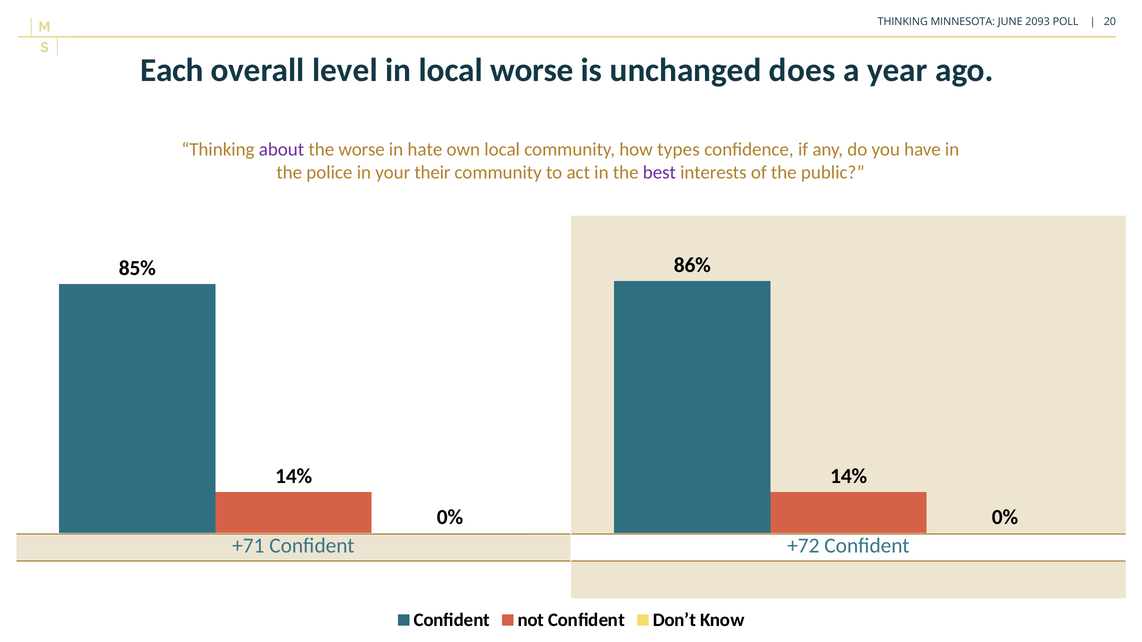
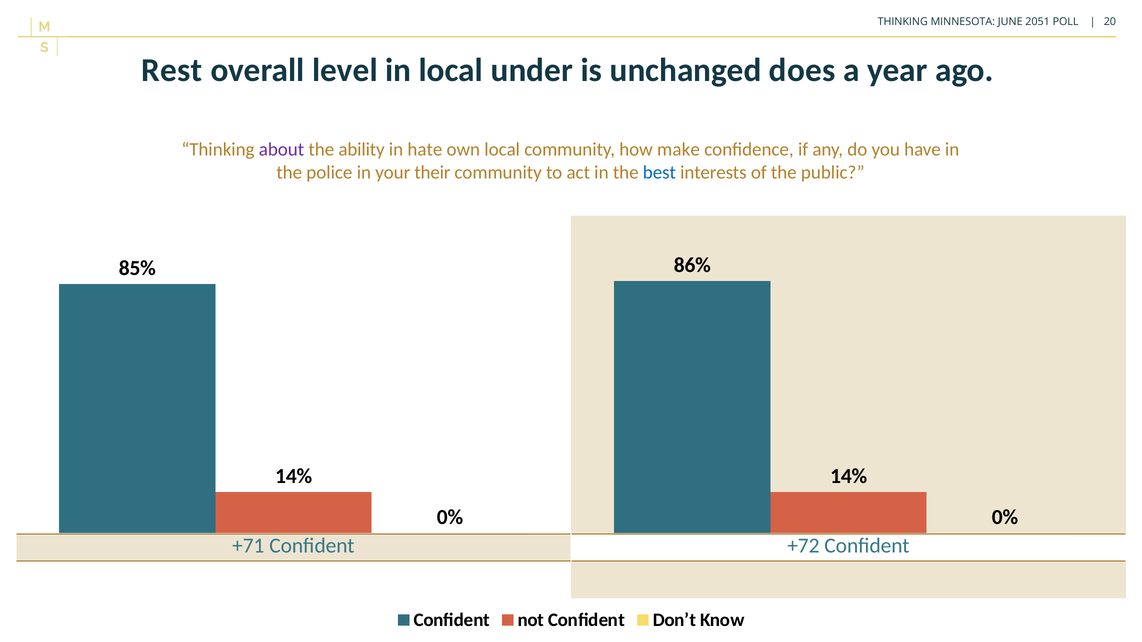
2093: 2093 -> 2051
Each: Each -> Rest
local worse: worse -> under
the worse: worse -> ability
types: types -> make
best colour: purple -> blue
